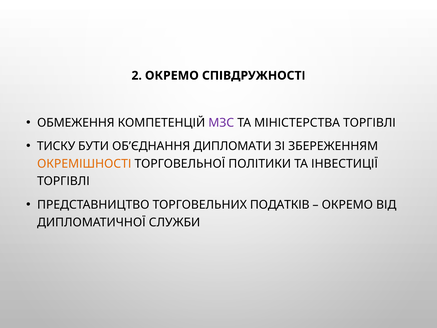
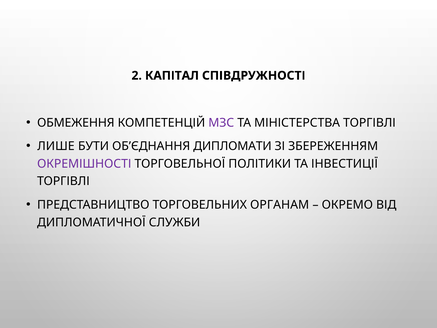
2 ОКРЕМО: ОКРЕМО -> КАПІТАЛ
ТИСКУ: ТИСКУ -> ЛИШЕ
ОКРЕМІШНОСТІ colour: orange -> purple
ПОДАТКІВ: ПОДАТКІВ -> ОРГАНАМ
